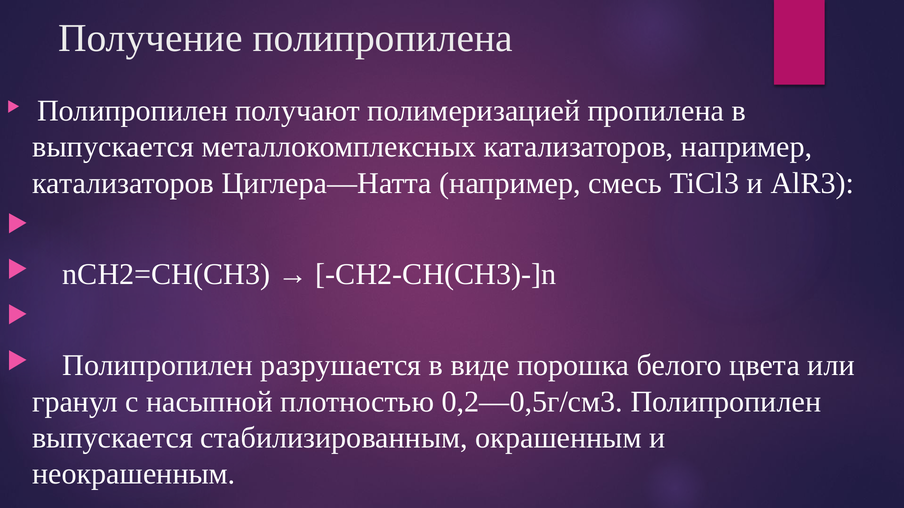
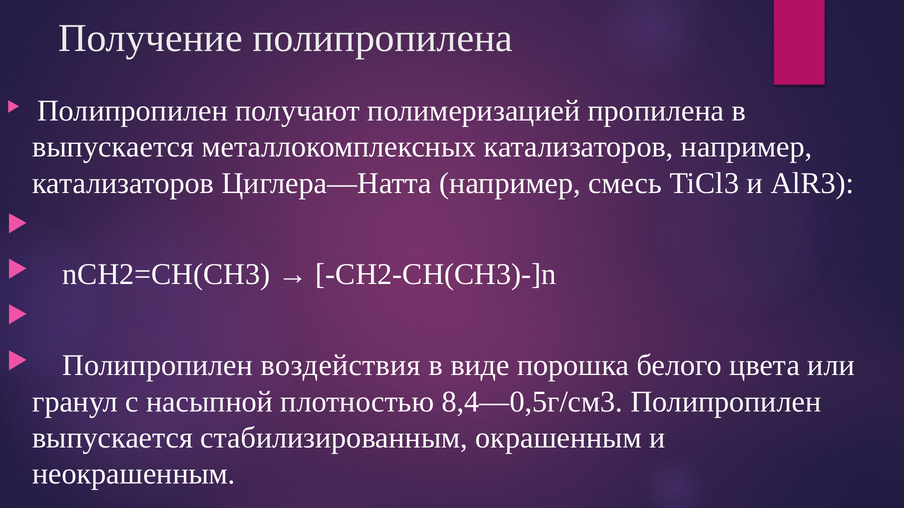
разрушается: разрушается -> воздействия
0,2—0,5г/см3: 0,2—0,5г/см3 -> 8,4—0,5г/см3
